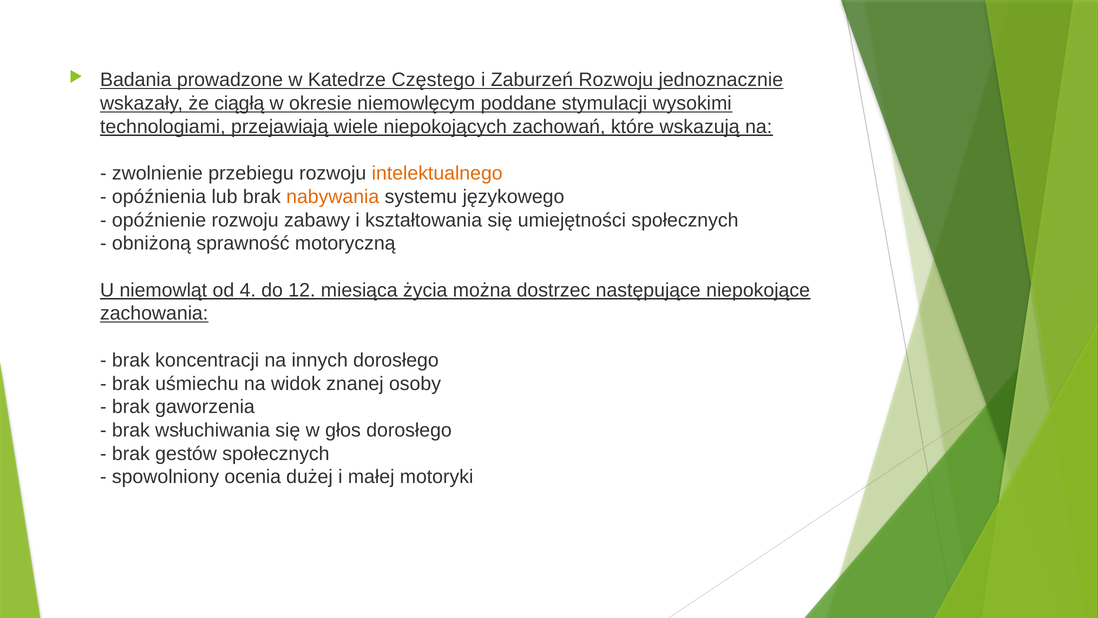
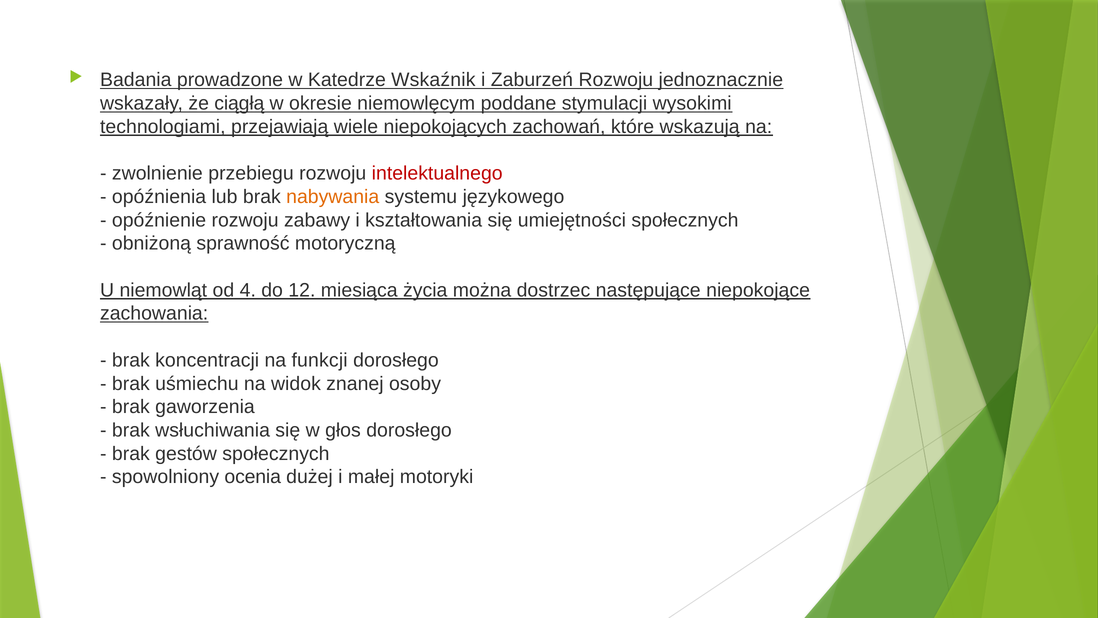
Częstego: Częstego -> Wskaźnik
intelektualnego colour: orange -> red
innych: innych -> funkcji
